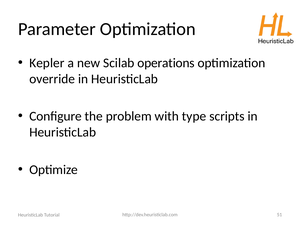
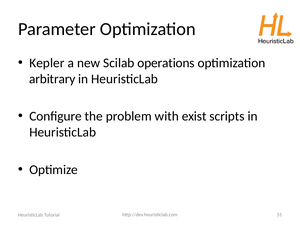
override: override -> arbitrary
type: type -> exist
